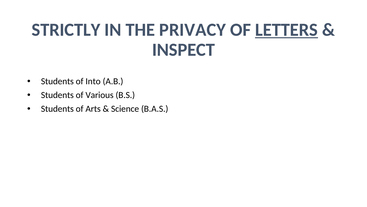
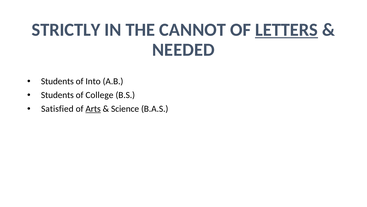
PRIVACY: PRIVACY -> CANNOT
INSPECT: INSPECT -> NEEDED
Various: Various -> College
Students at (57, 109): Students -> Satisfied
Arts underline: none -> present
